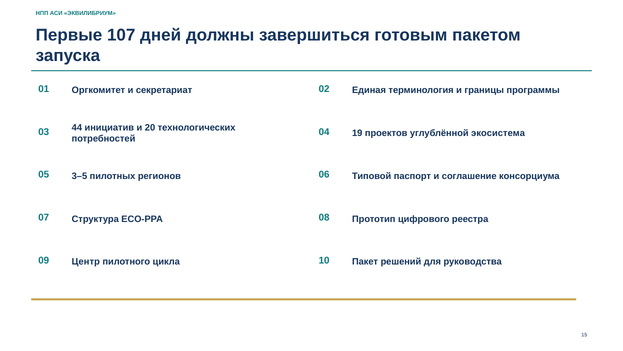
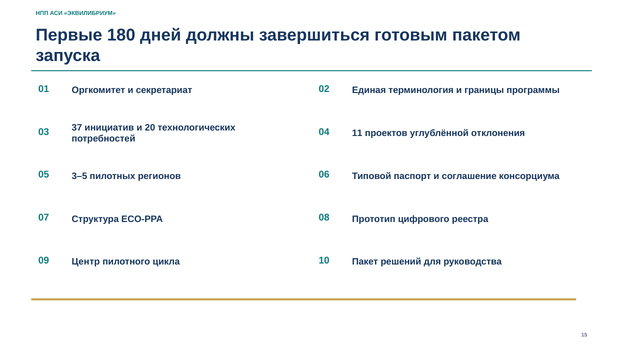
107: 107 -> 180
44: 44 -> 37
19: 19 -> 11
экосистема: экосистема -> отклонения
